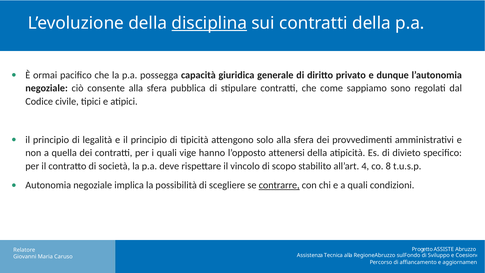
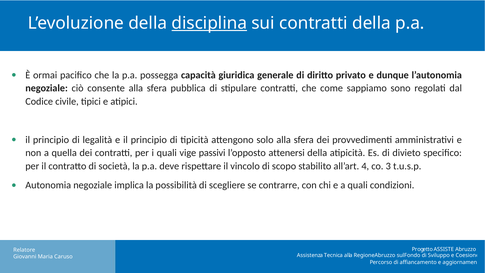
hanno: hanno -> passivi
8: 8 -> 3
contrarre underline: present -> none
